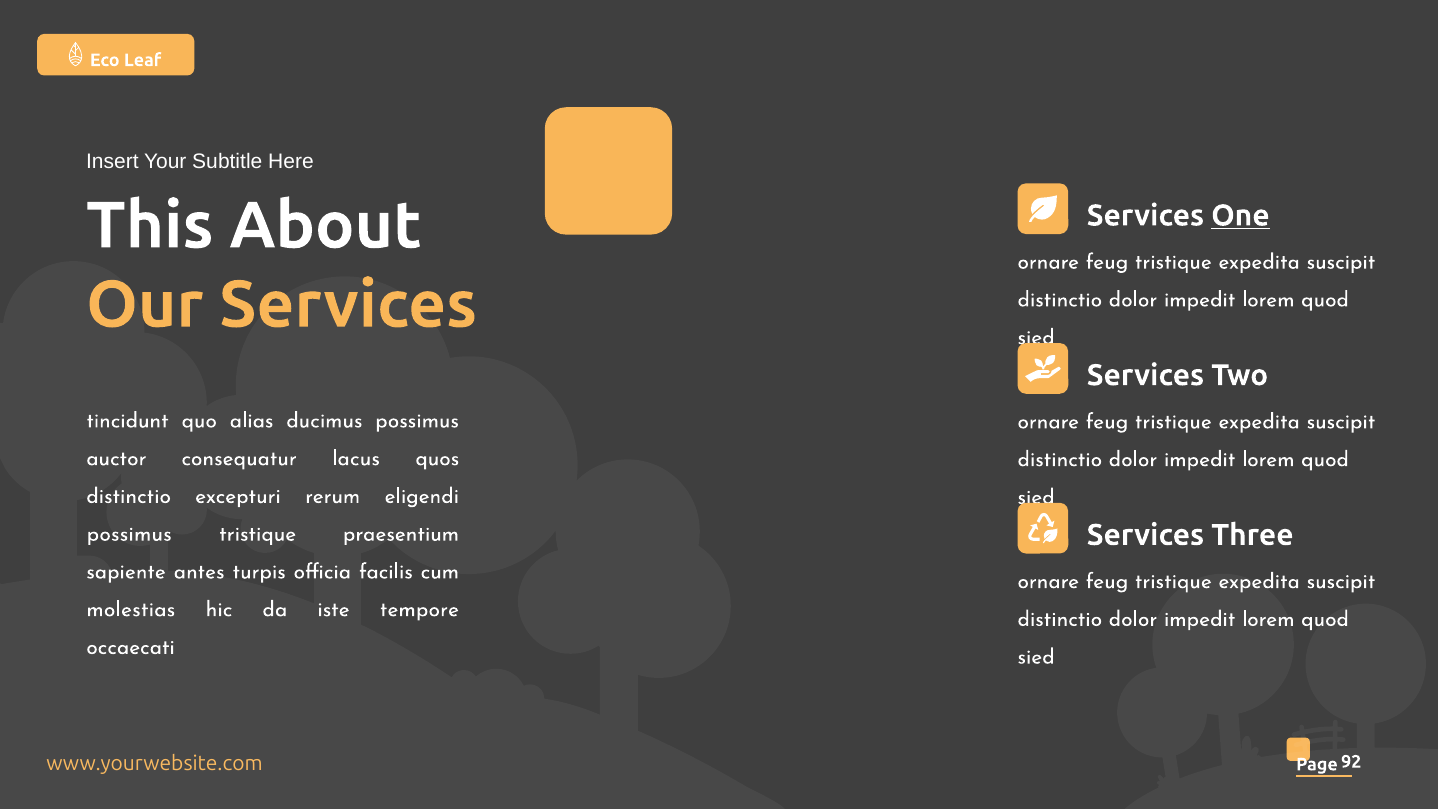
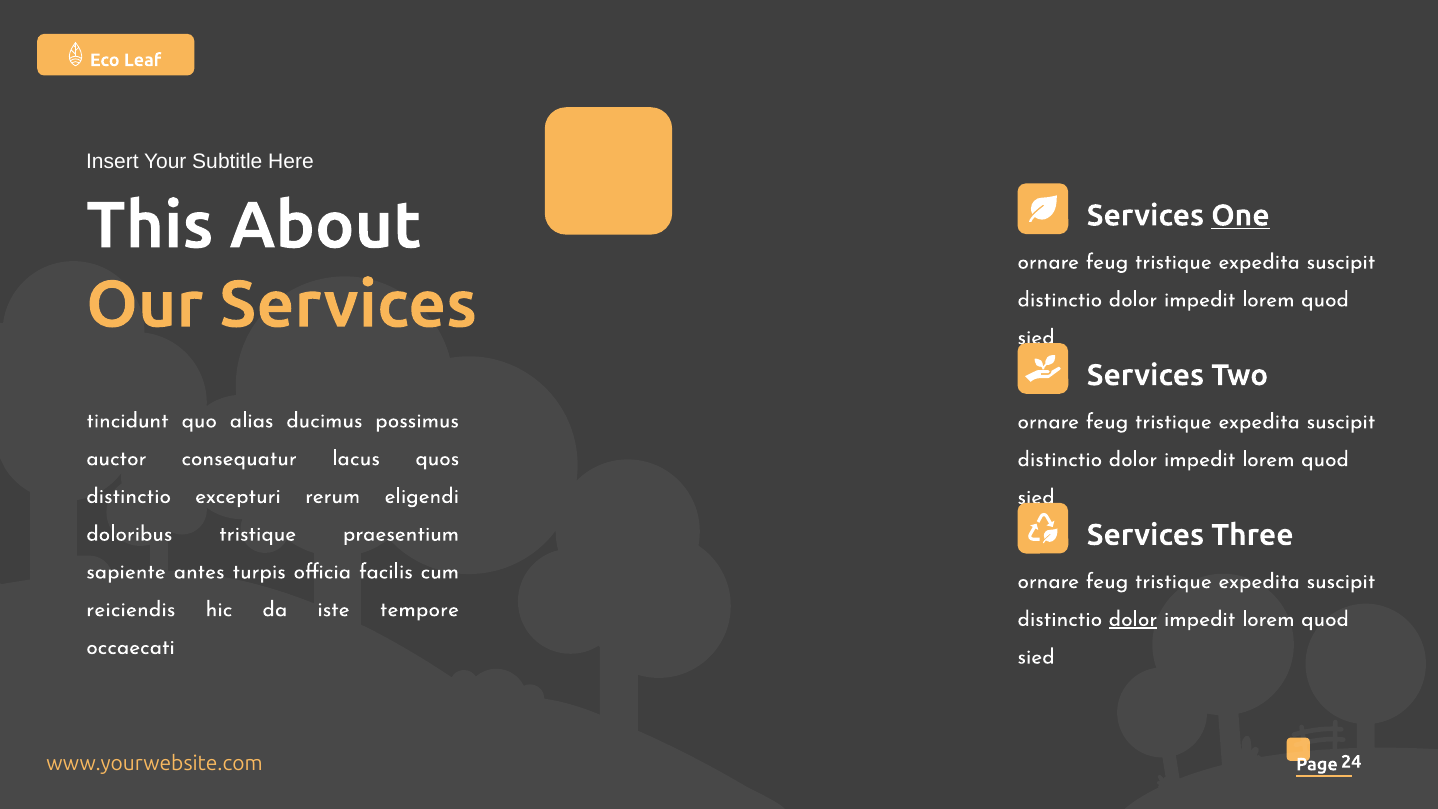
possimus at (129, 534): possimus -> doloribus
molestias: molestias -> reiciendis
dolor at (1133, 619) underline: none -> present
92: 92 -> 24
